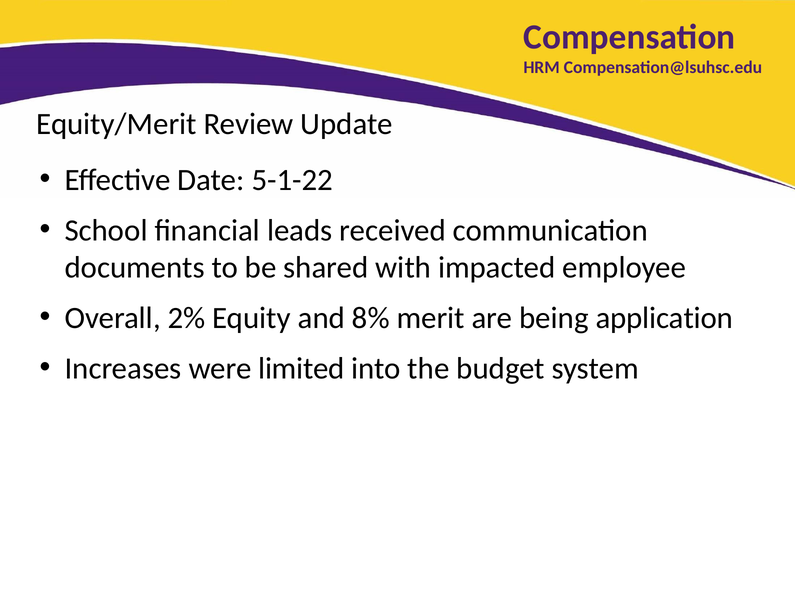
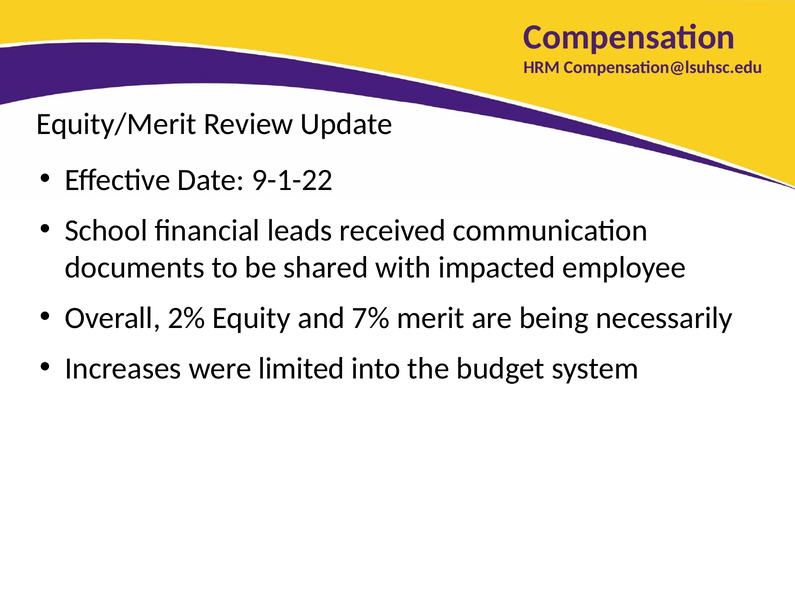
5-1-22: 5-1-22 -> 9-1-22
8%: 8% -> 7%
application: application -> necessarily
